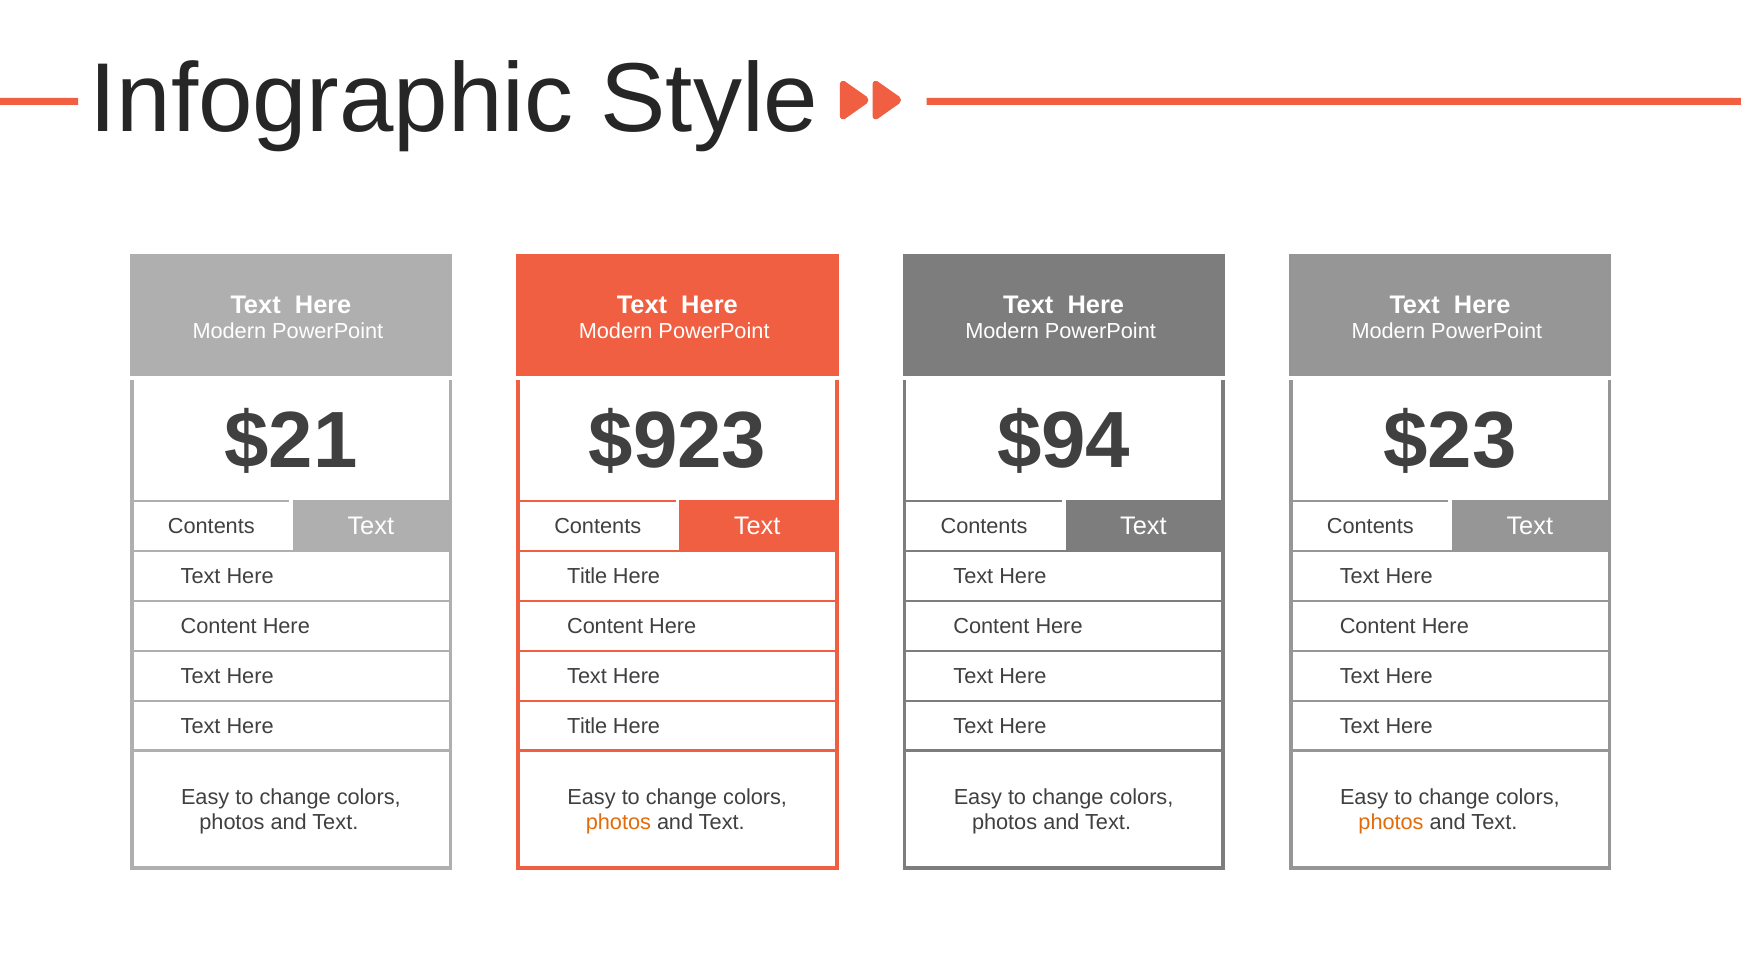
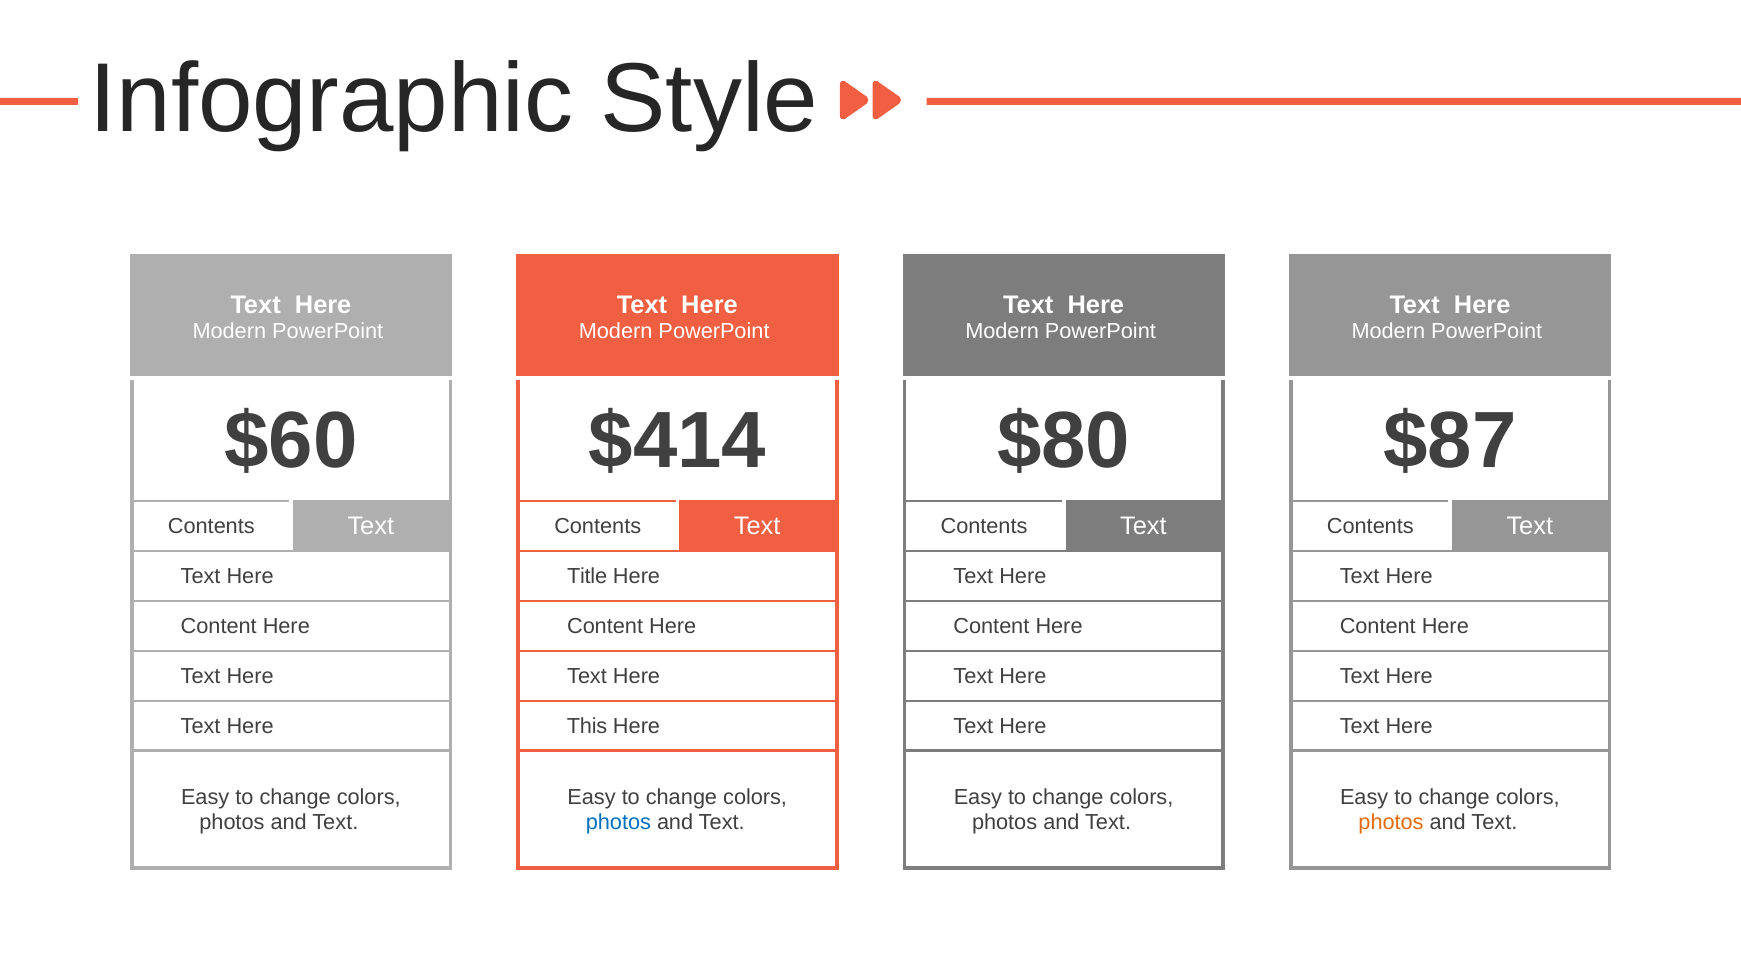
$21: $21 -> $60
$923: $923 -> $414
$94: $94 -> $80
$23: $23 -> $87
Title at (587, 726): Title -> This
photos at (618, 822) colour: orange -> blue
